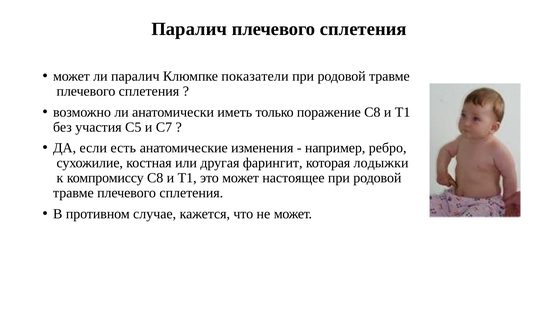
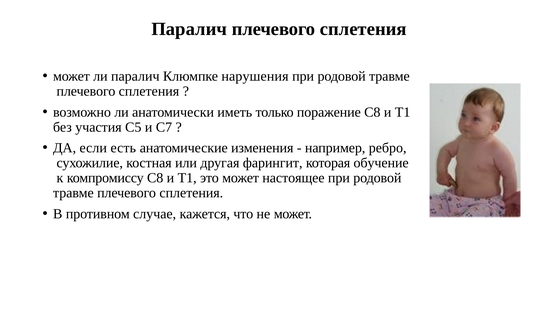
показатели: показатели -> нарушения
лодыжки: лодыжки -> обучение
